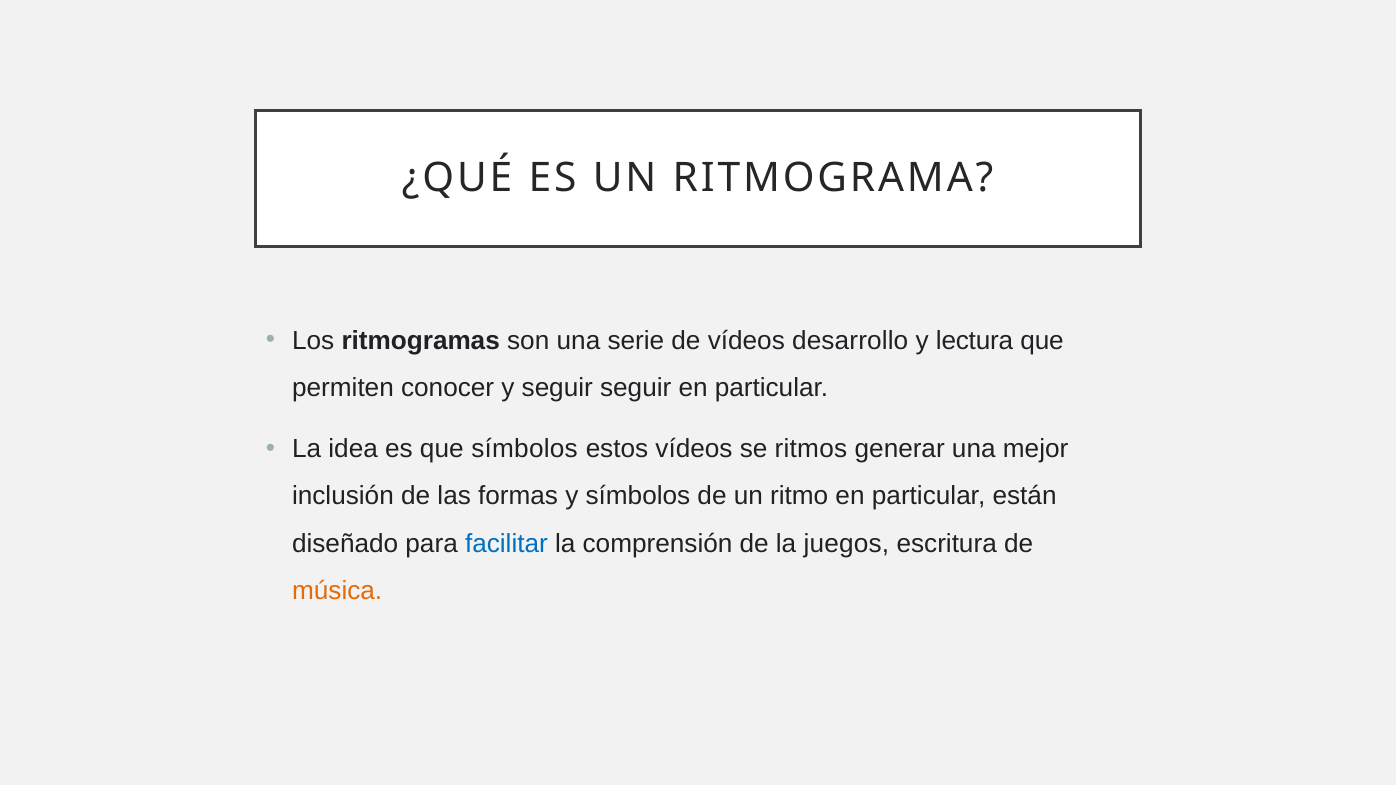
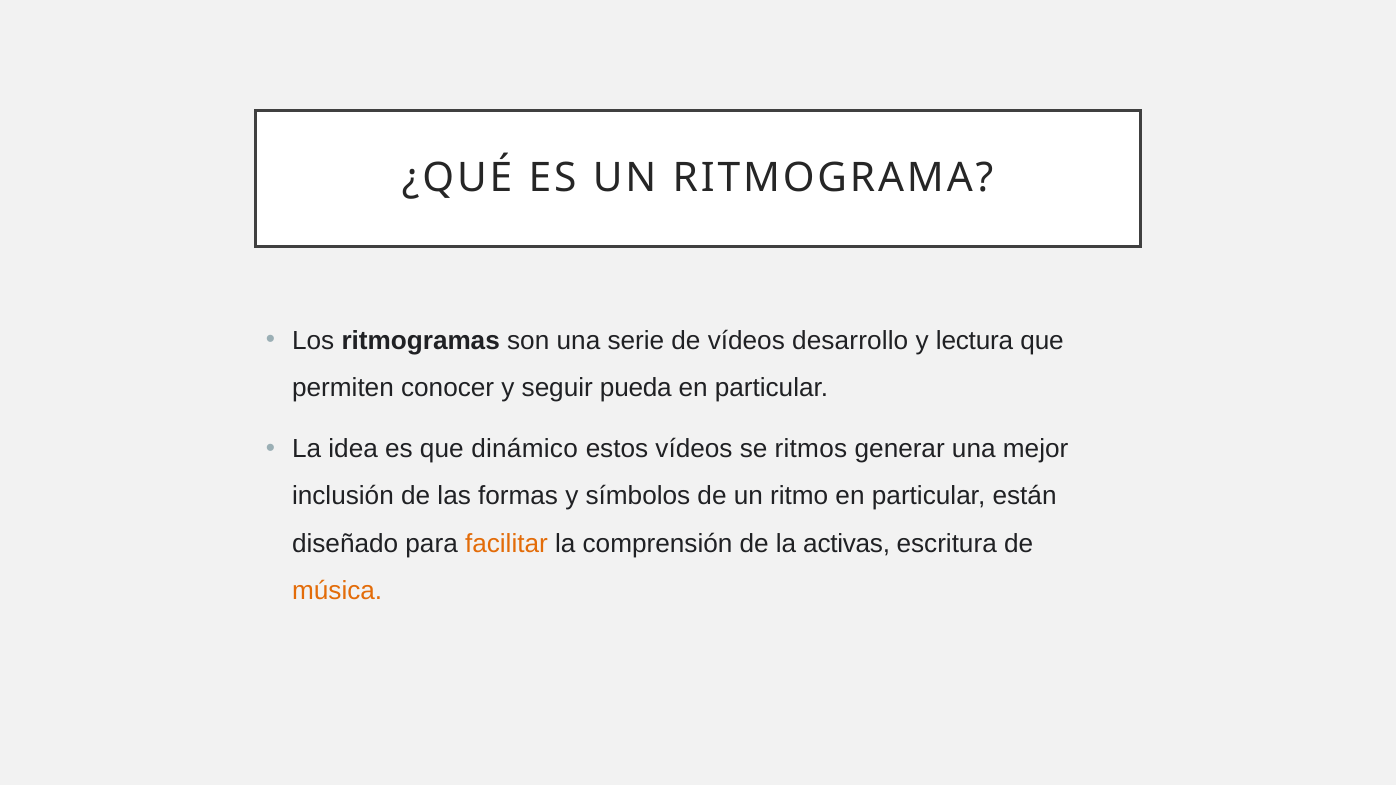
seguir seguir: seguir -> pueda
que símbolos: símbolos -> dinámico
facilitar colour: blue -> orange
juegos: juegos -> activas
